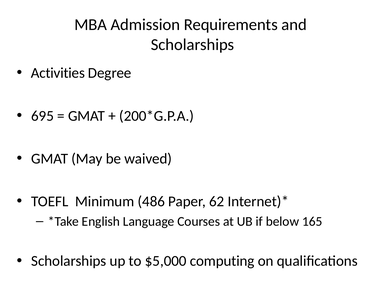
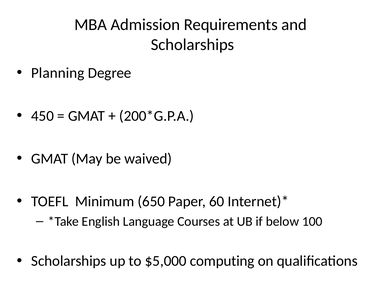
Activities: Activities -> Planning
695: 695 -> 450
486: 486 -> 650
62: 62 -> 60
165: 165 -> 100
